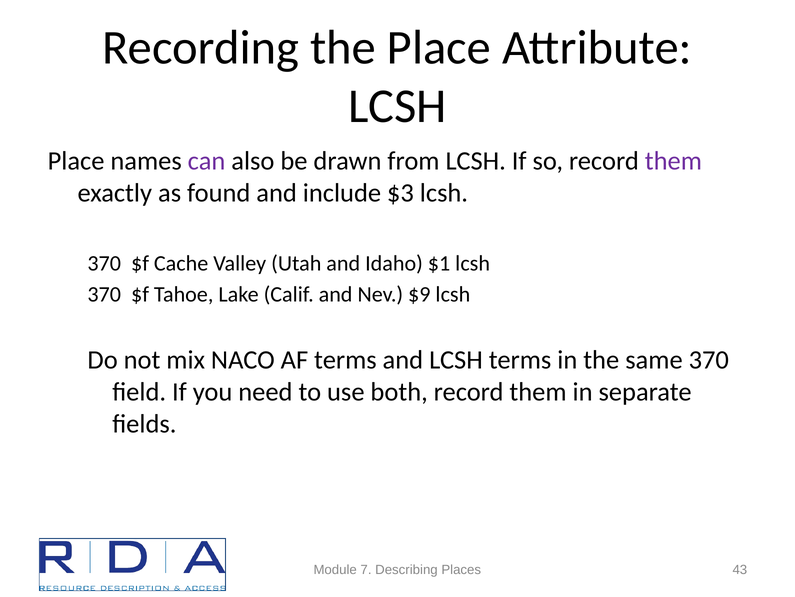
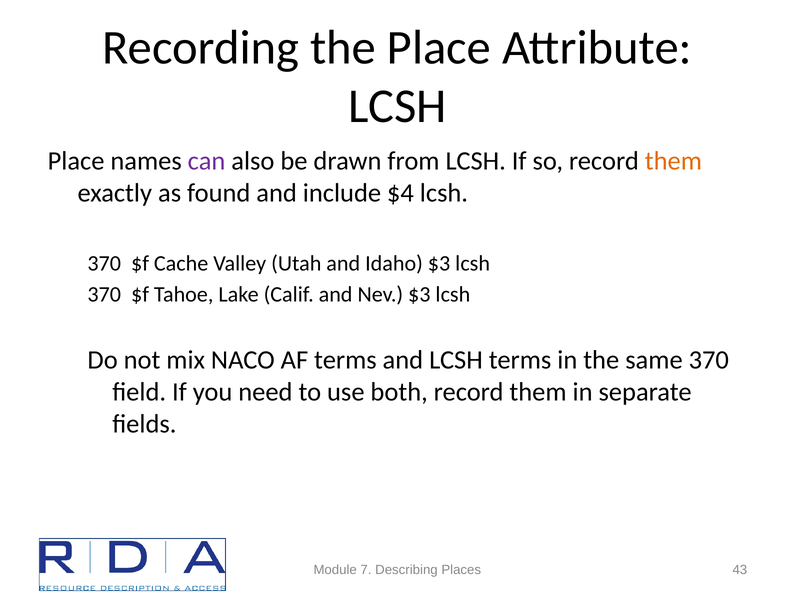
them at (673, 161) colour: purple -> orange
$3: $3 -> $4
Idaho $1: $1 -> $3
Nev $9: $9 -> $3
